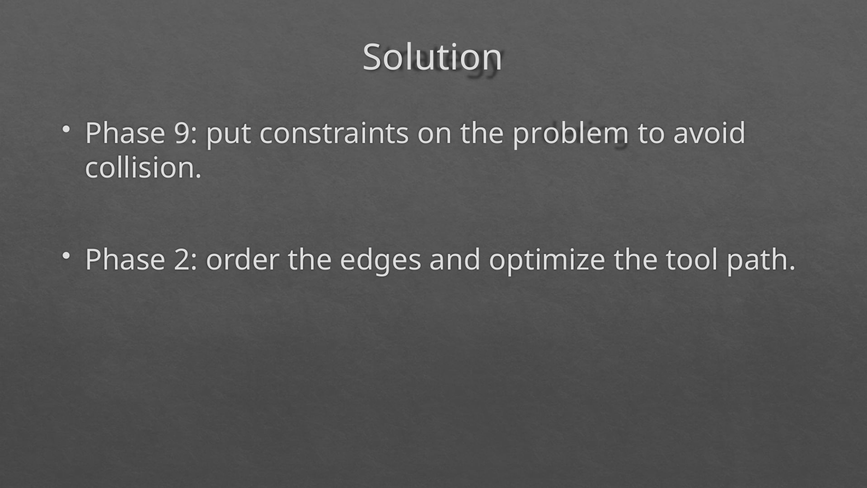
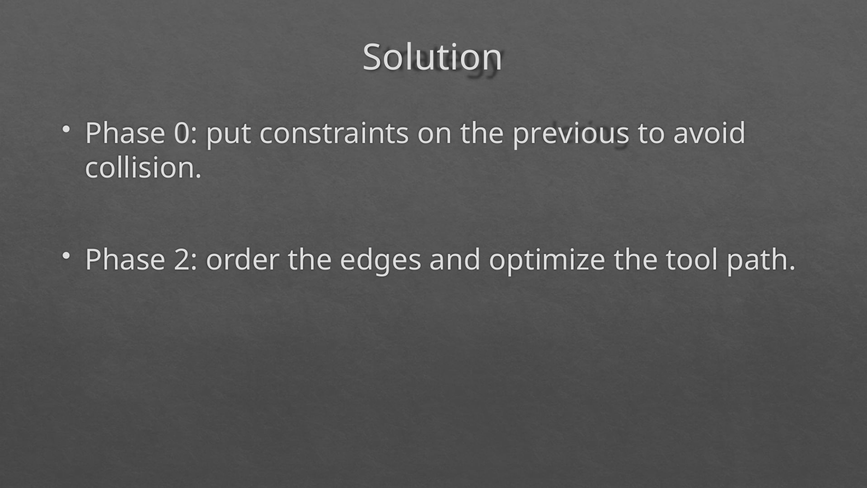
9: 9 -> 0
problem: problem -> previous
